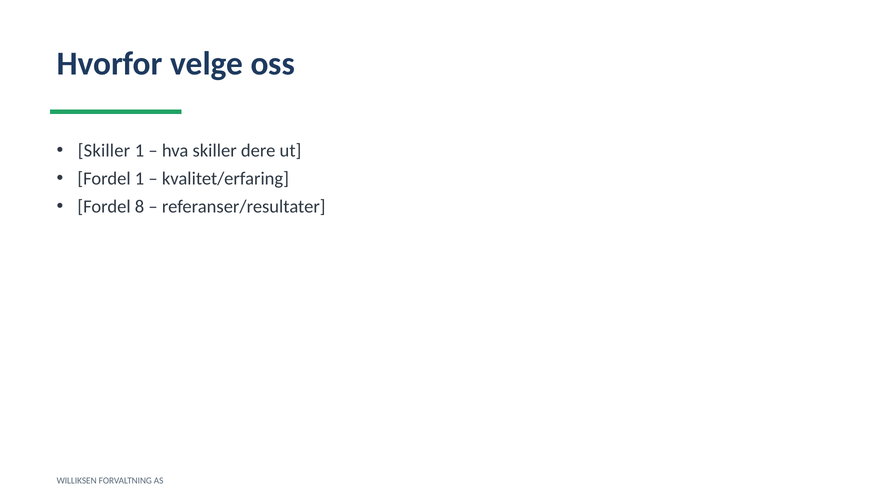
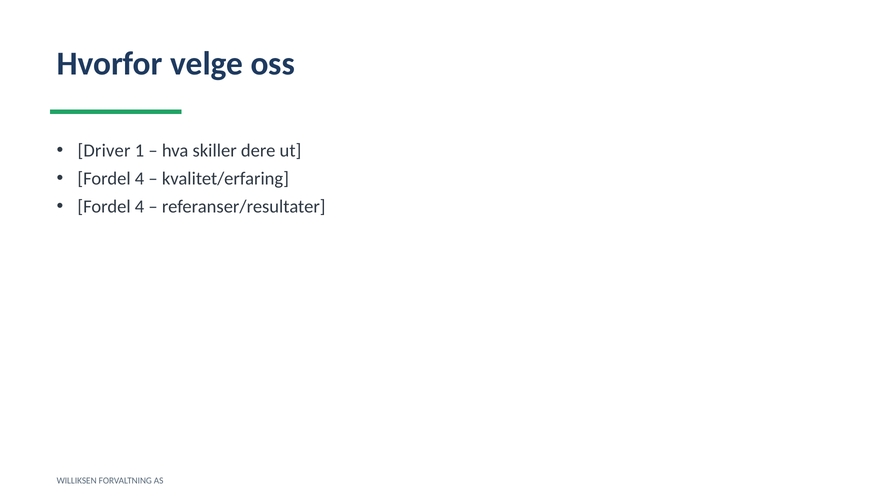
Skiller at (104, 151): Skiller -> Driver
1 at (140, 179): 1 -> 4
8 at (140, 206): 8 -> 4
